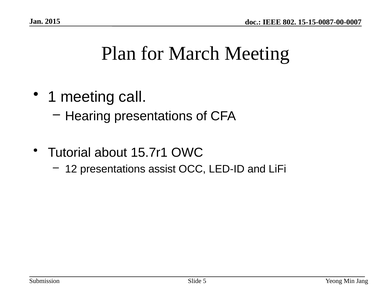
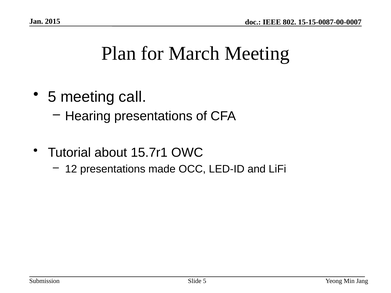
1 at (52, 97): 1 -> 5
assist: assist -> made
